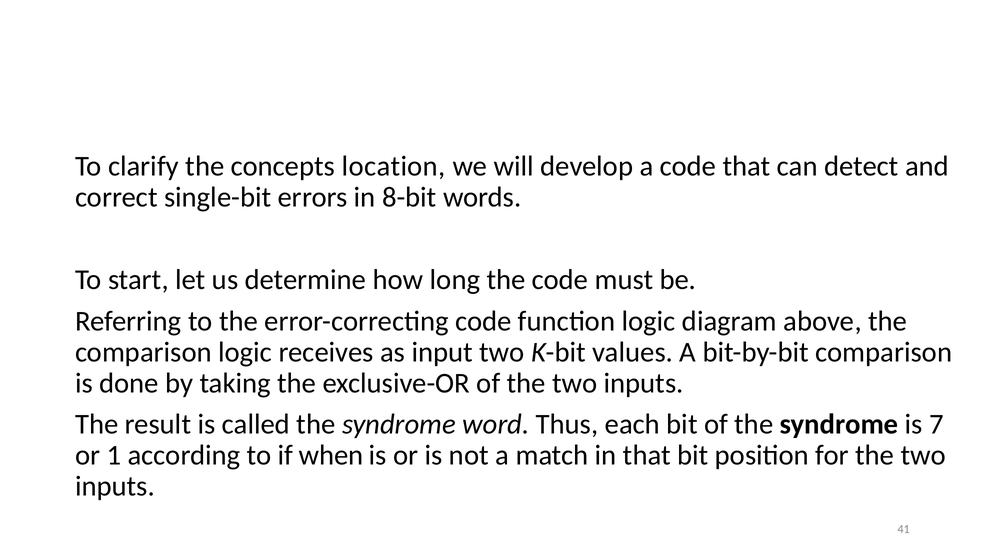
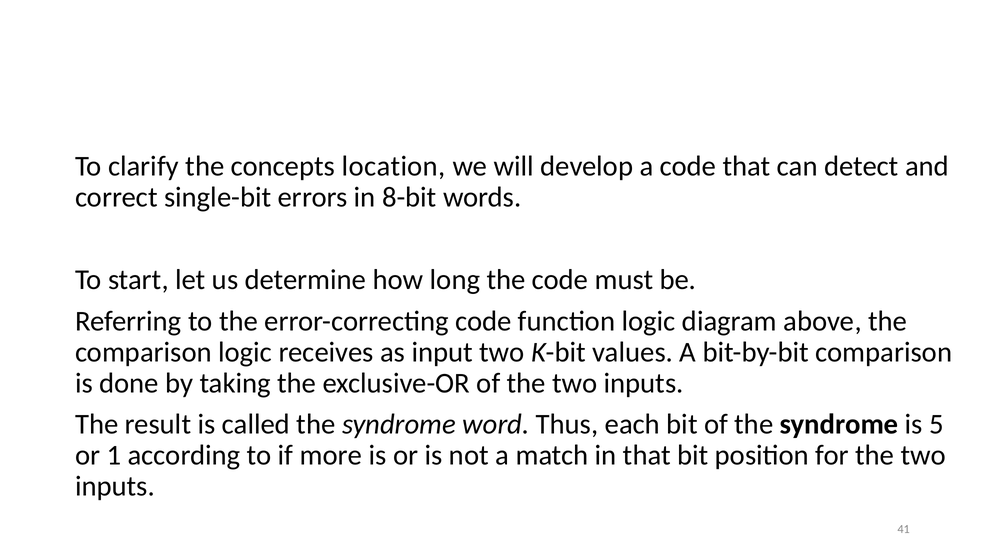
7: 7 -> 5
when: when -> more
